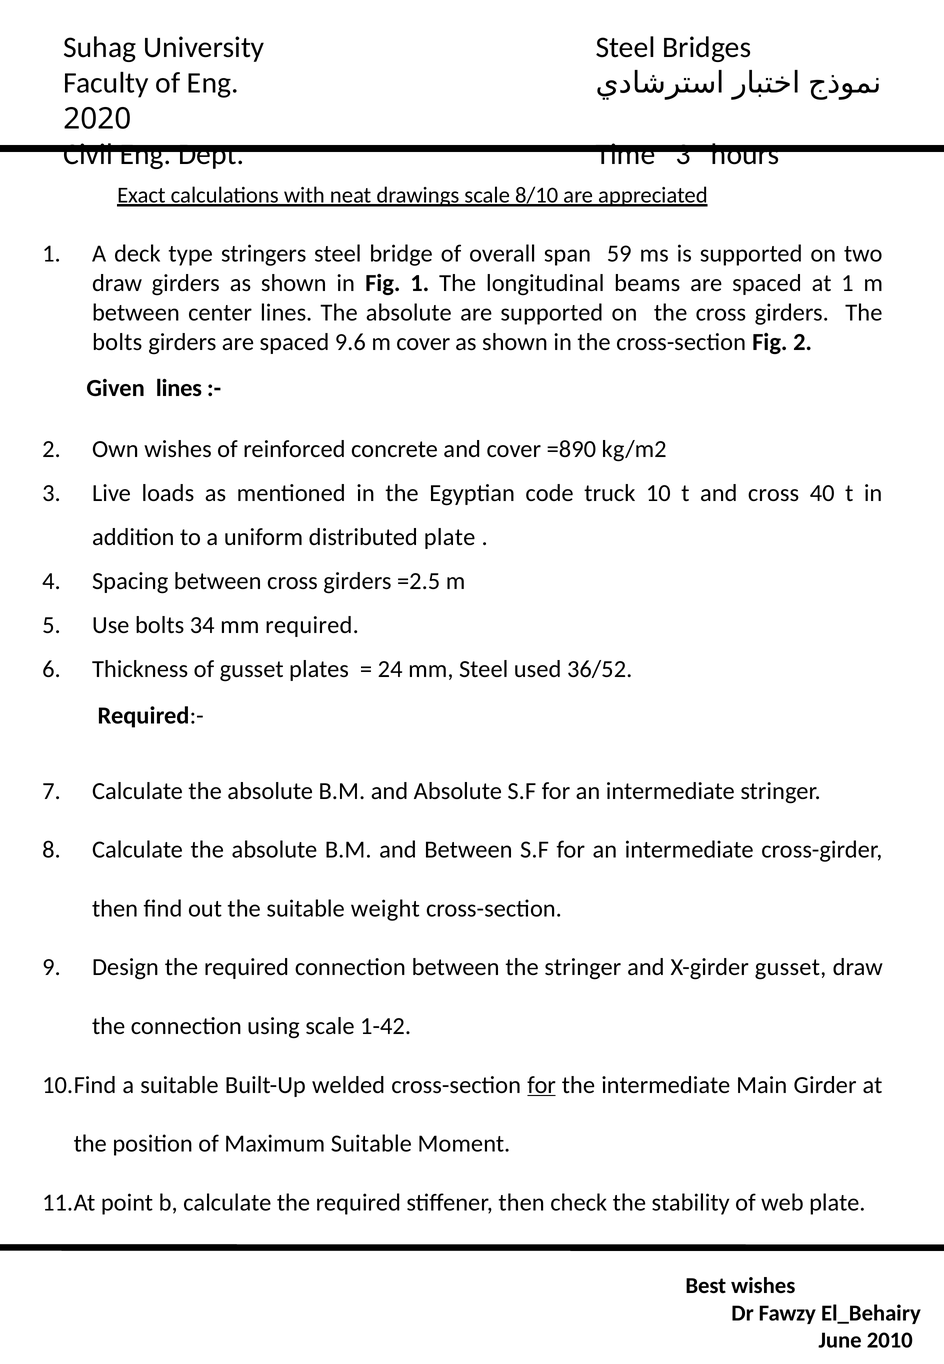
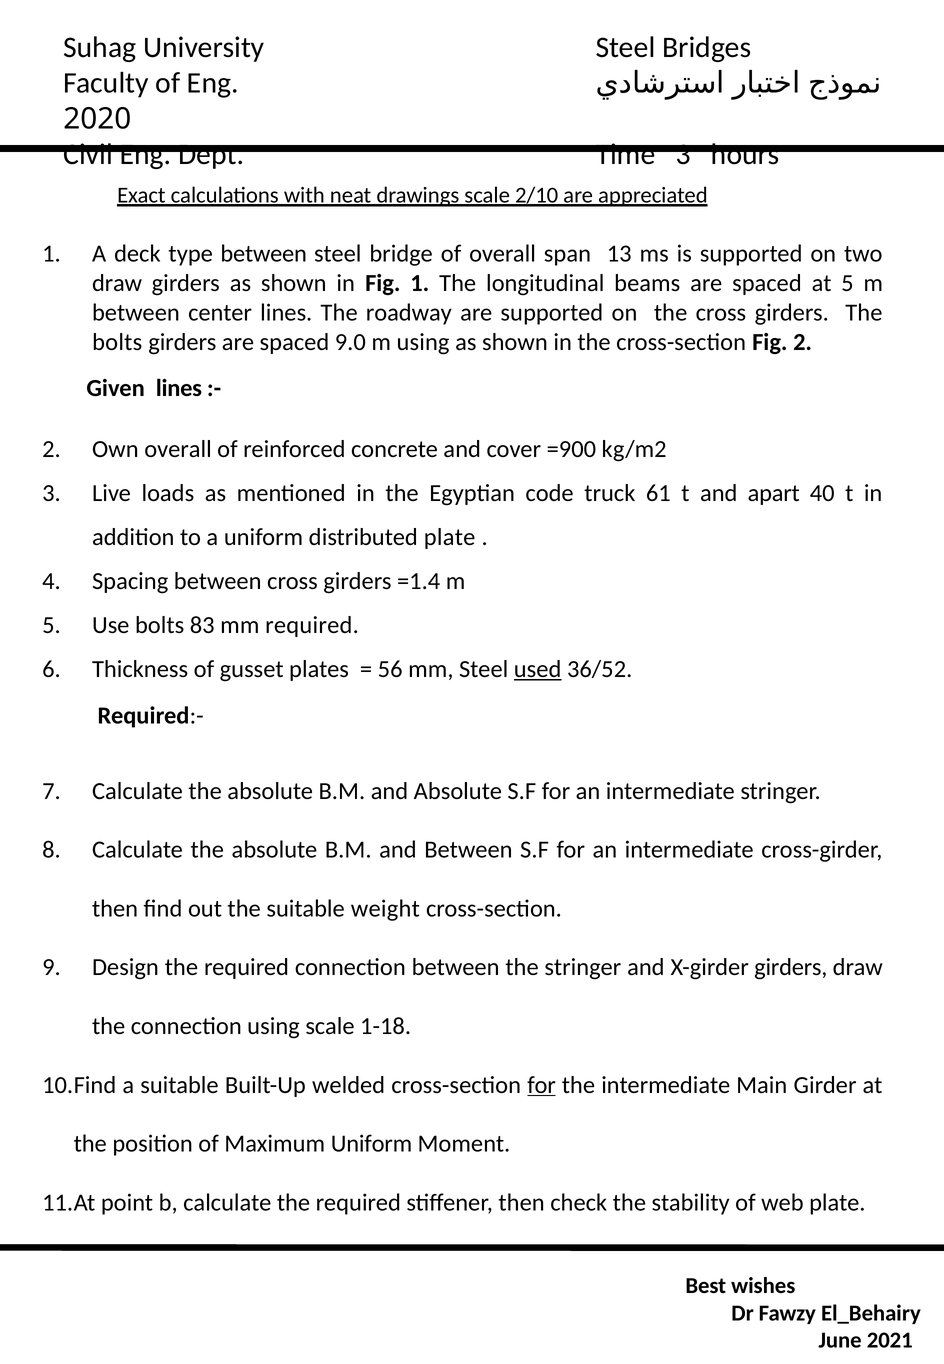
8/10: 8/10 -> 2/10
type stringers: stringers -> between
59: 59 -> 13
at 1: 1 -> 5
lines The absolute: absolute -> roadway
9.6: 9.6 -> 9.0
m cover: cover -> using
Own wishes: wishes -> overall
=890: =890 -> =900
10: 10 -> 61
and cross: cross -> apart
=2.5: =2.5 -> =1.4
34: 34 -> 83
24: 24 -> 56
used underline: none -> present
X-girder gusset: gusset -> girders
1-42: 1-42 -> 1-18
Maximum Suitable: Suitable -> Uniform
2010: 2010 -> 2021
